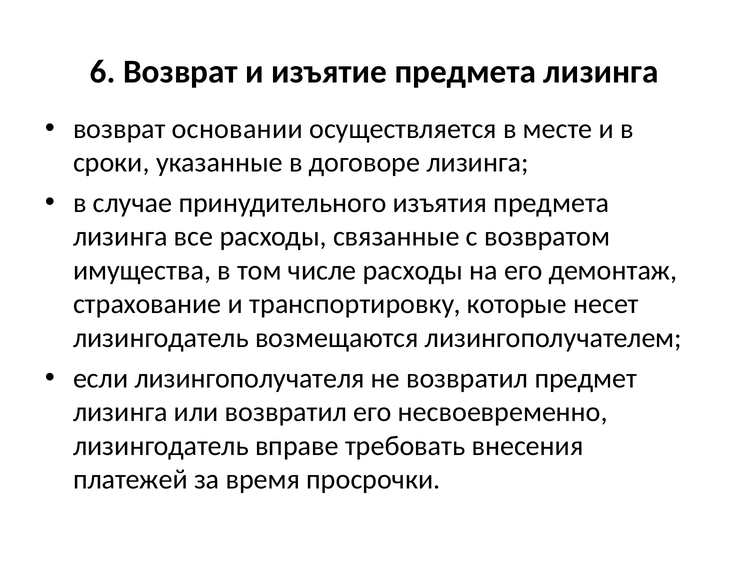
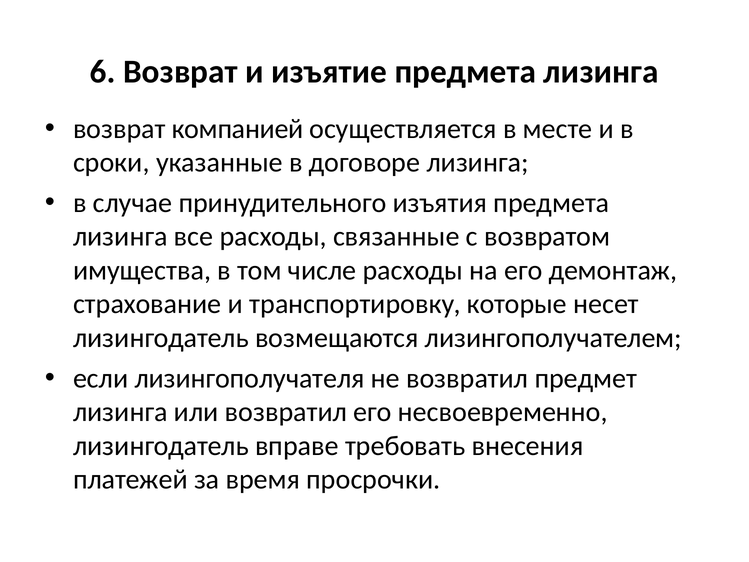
основании: основании -> компанией
